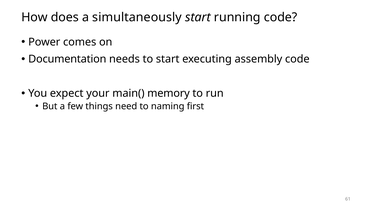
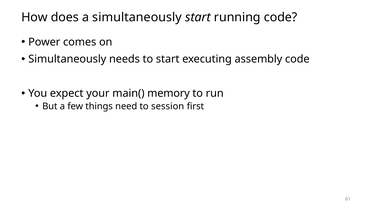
Documentation at (67, 59): Documentation -> Simultaneously
naming: naming -> session
